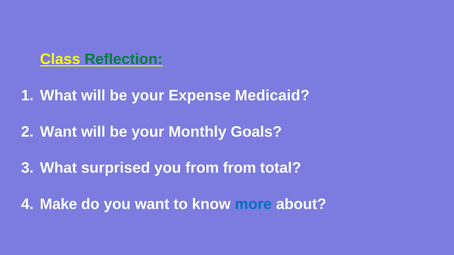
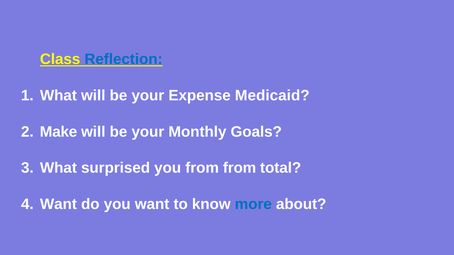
Reflection colour: green -> blue
Want at (58, 132): Want -> Make
Make at (59, 205): Make -> Want
